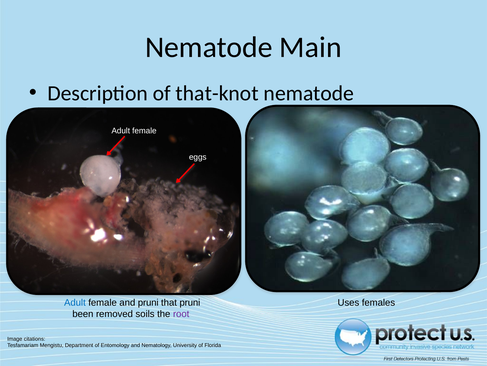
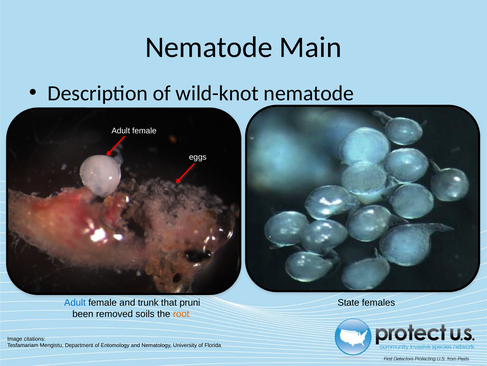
that-knot: that-knot -> wild-knot
and pruni: pruni -> trunk
Uses: Uses -> State
root colour: purple -> orange
